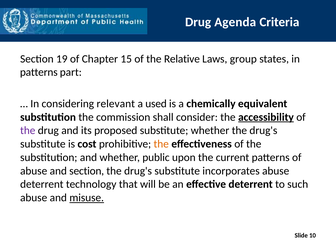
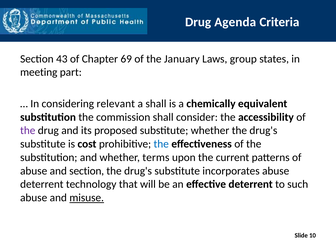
19: 19 -> 43
15: 15 -> 69
Relative: Relative -> January
patterns at (39, 72): patterns -> meeting
a used: used -> shall
accessibility underline: present -> none
the at (161, 144) colour: orange -> blue
public: public -> terms
